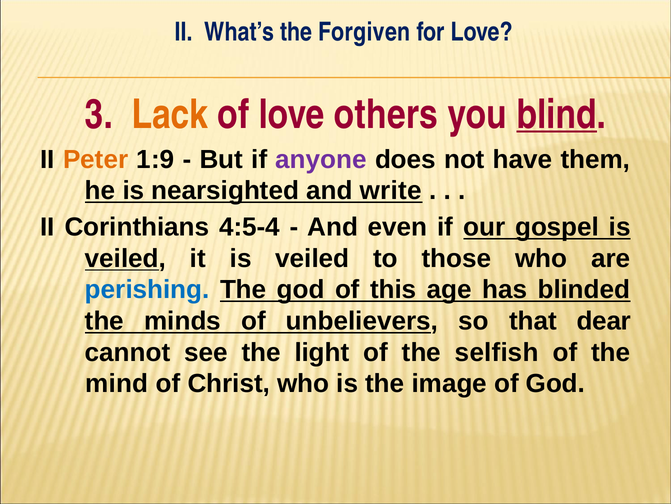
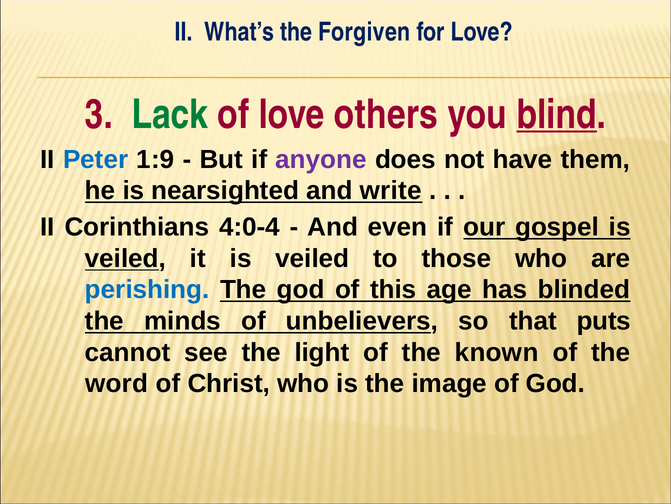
Lack colour: orange -> green
Peter colour: orange -> blue
4:5-4: 4:5-4 -> 4:0-4
dear: dear -> puts
selfish: selfish -> known
mind: mind -> word
